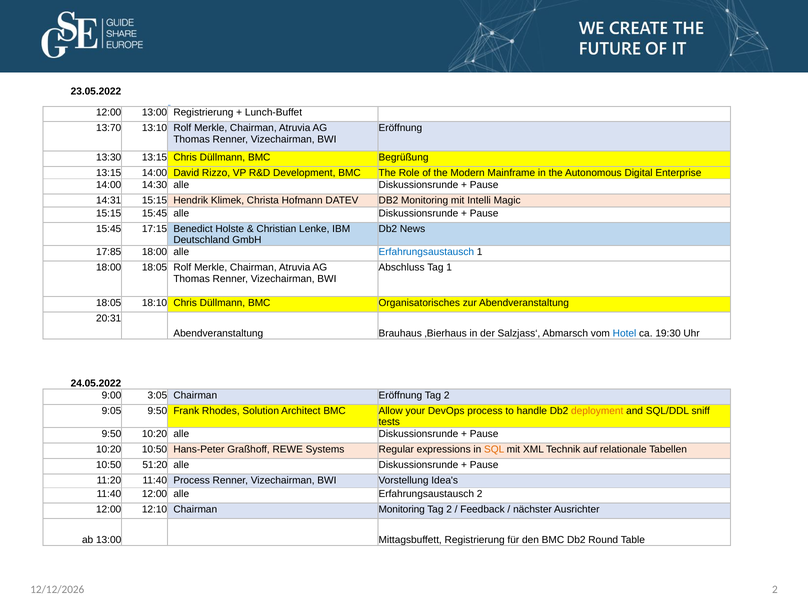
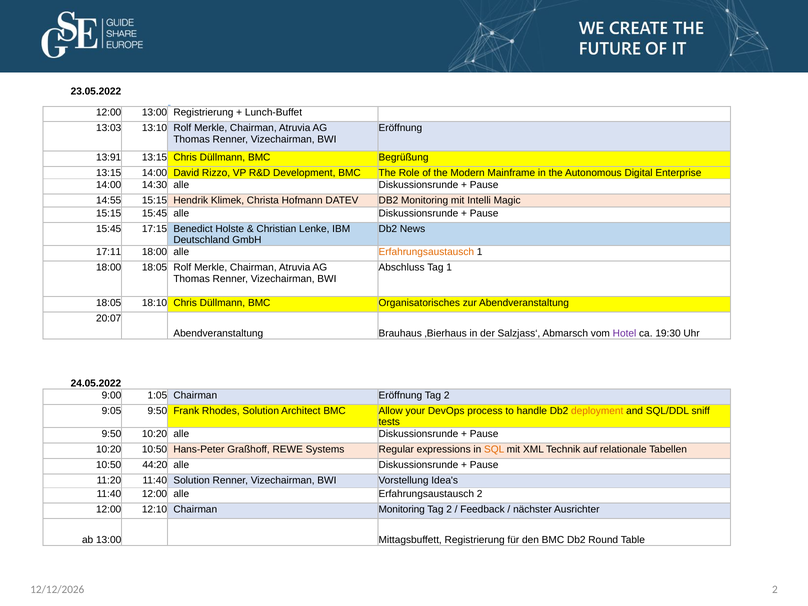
13:70: 13:70 -> 13:03
13:30: 13:30 -> 13:91
14:31: 14:31 -> 14:55
17:85: 17:85 -> 17:11
Erfahrungsaustausch at (426, 252) colour: blue -> orange
20:31: 20:31 -> 20:07
Hotel colour: blue -> purple
3:05: 3:05 -> 1:05
51:20: 51:20 -> 44:20
11:40 Process: Process -> Solution
